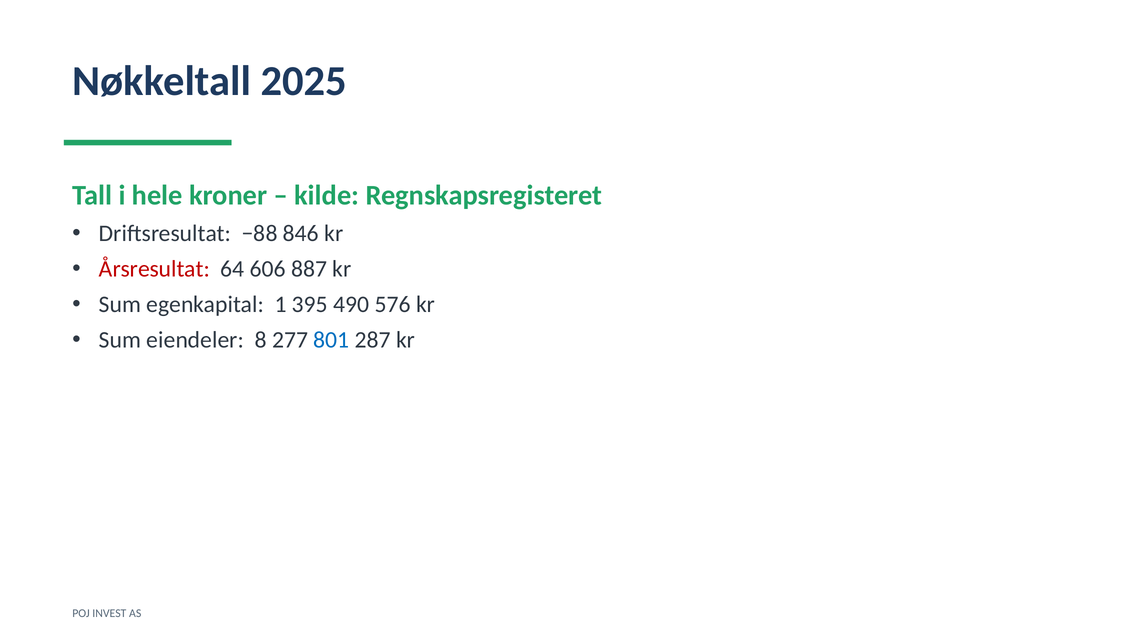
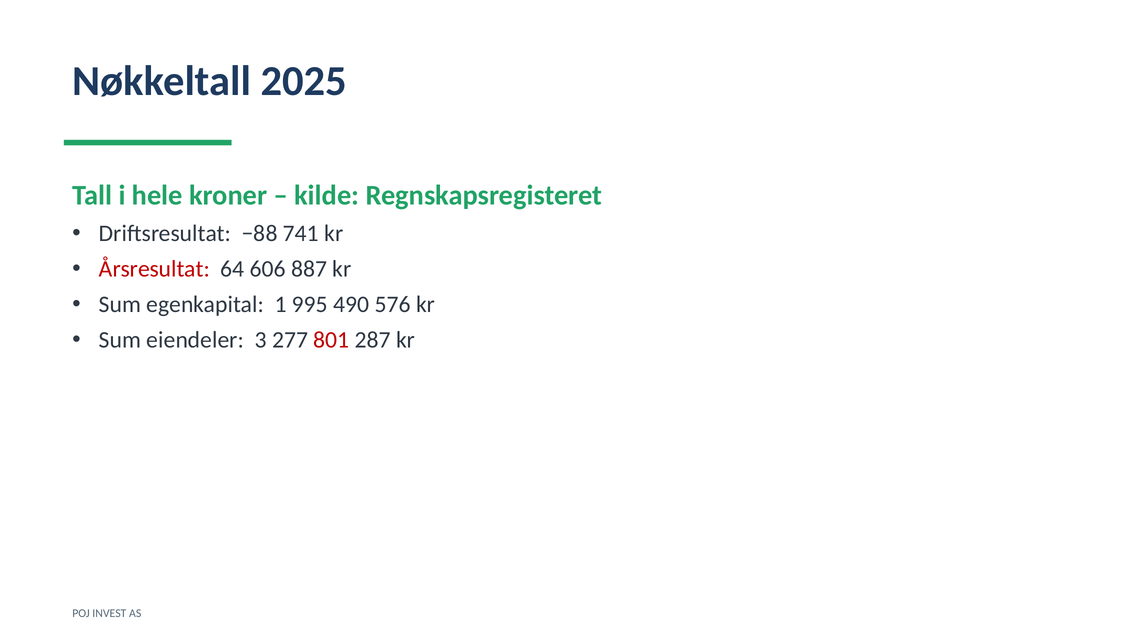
846: 846 -> 741
395: 395 -> 995
8: 8 -> 3
801 colour: blue -> red
